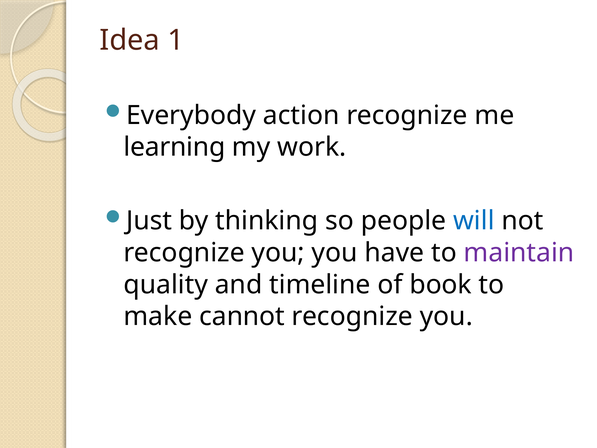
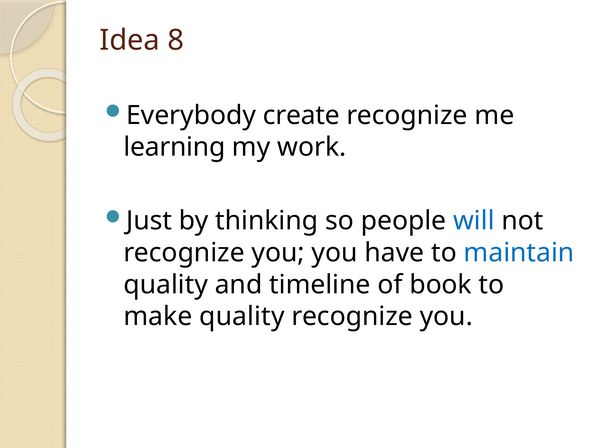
1: 1 -> 8
action: action -> create
maintain colour: purple -> blue
make cannot: cannot -> quality
